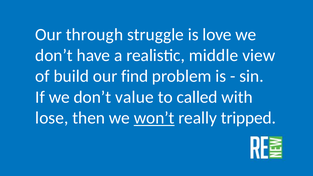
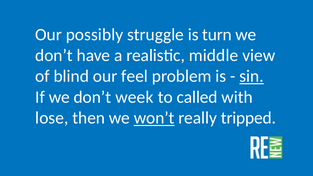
through: through -> possibly
love: love -> turn
build: build -> blind
find: find -> feel
sin underline: none -> present
value: value -> week
